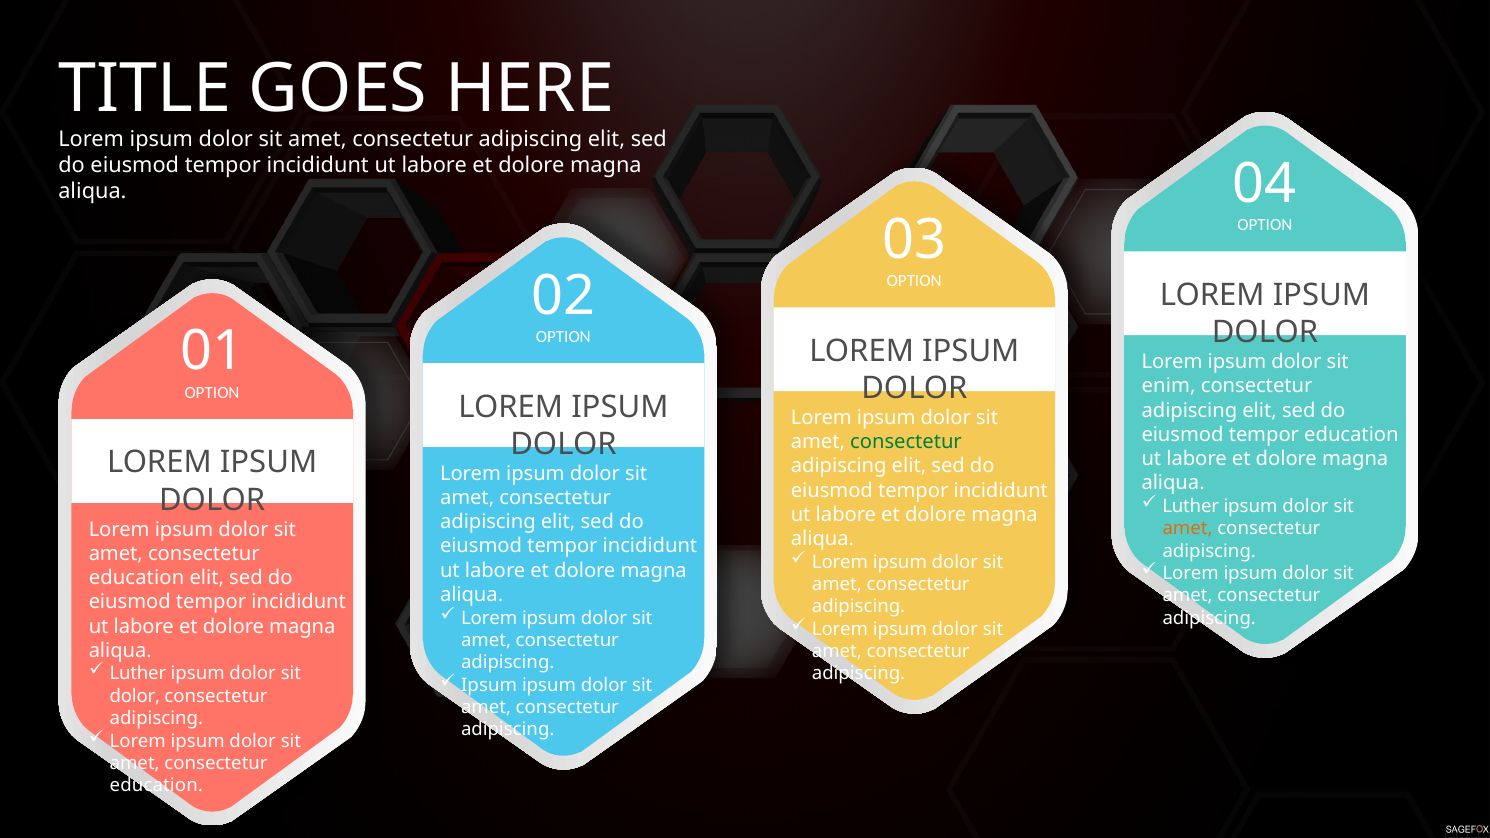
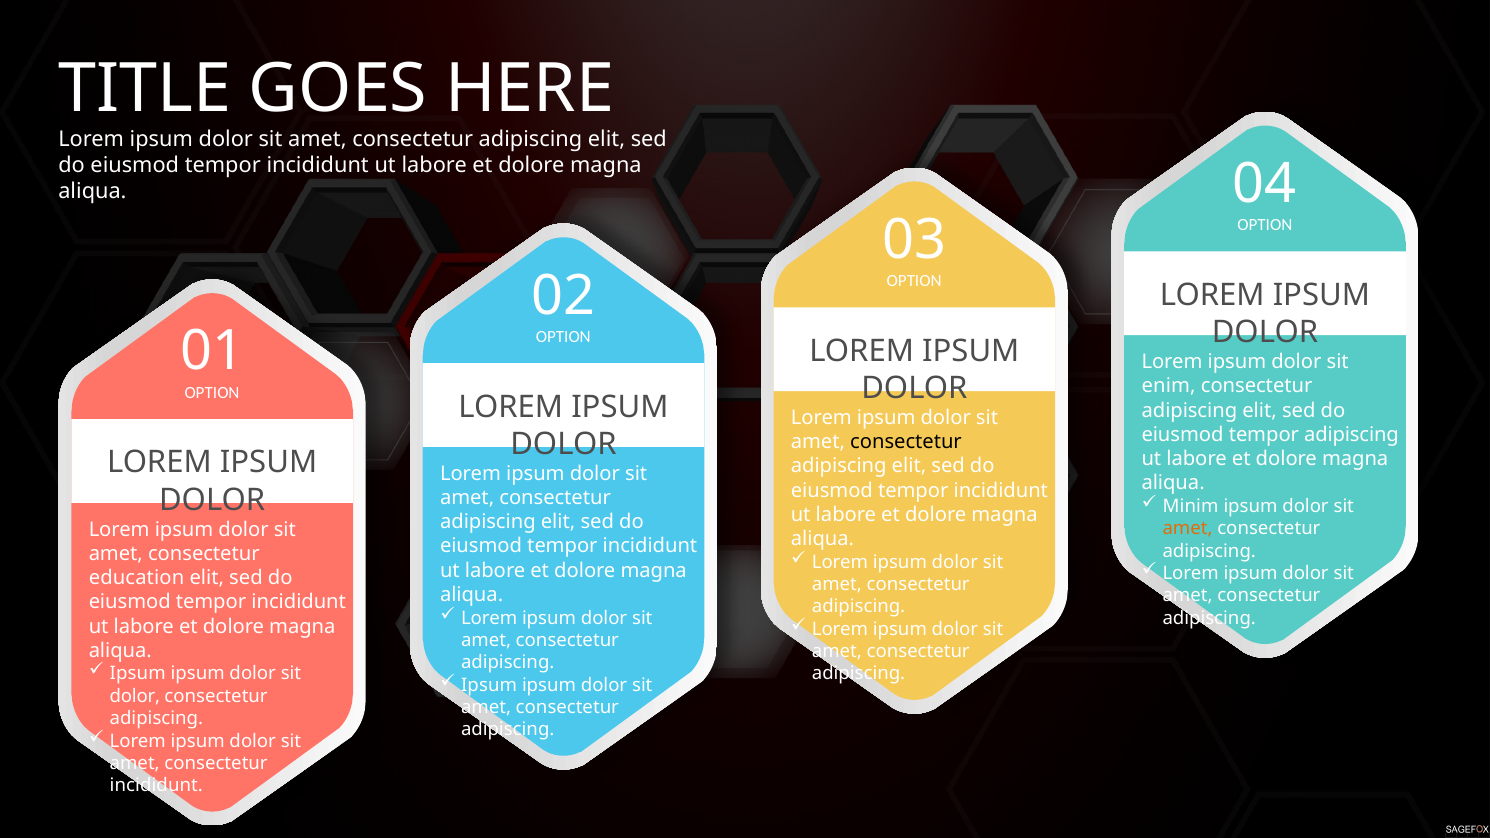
tempor education: education -> adipiscing
consectetur at (906, 442) colour: green -> black
Luther at (1191, 506): Luther -> Minim
Luther at (138, 674): Luther -> Ipsum
education at (156, 786): education -> incididunt
